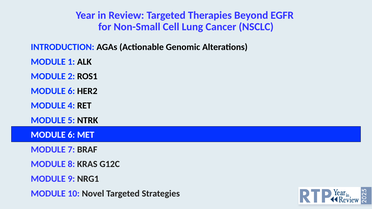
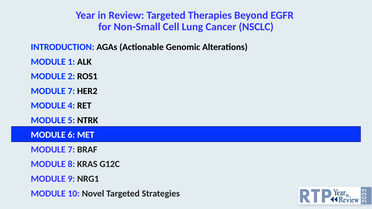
6 at (71, 91): 6 -> 7
